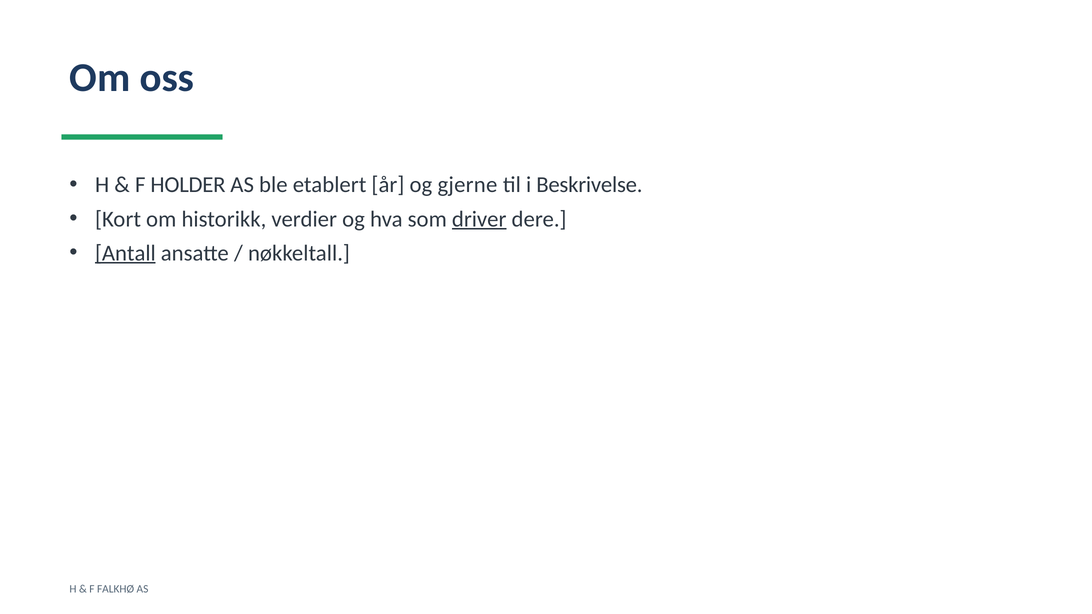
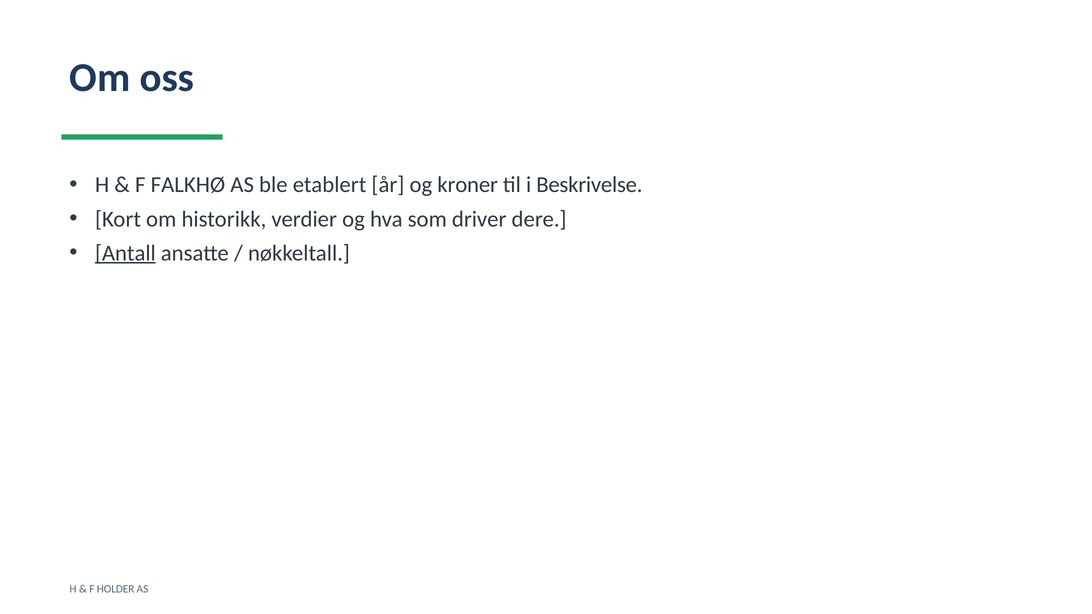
HOLDER: HOLDER -> FALKHØ
gjerne: gjerne -> kroner
driver underline: present -> none
FALKHØ: FALKHØ -> HOLDER
